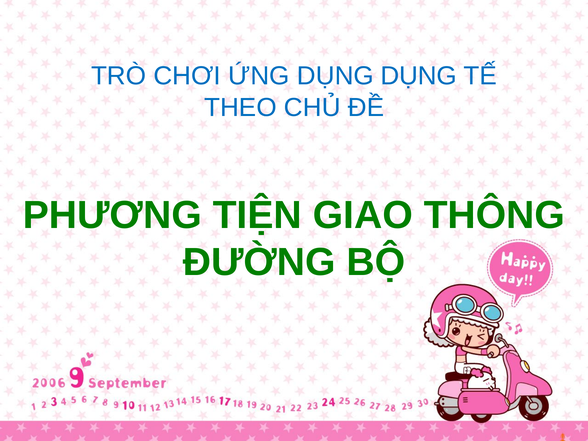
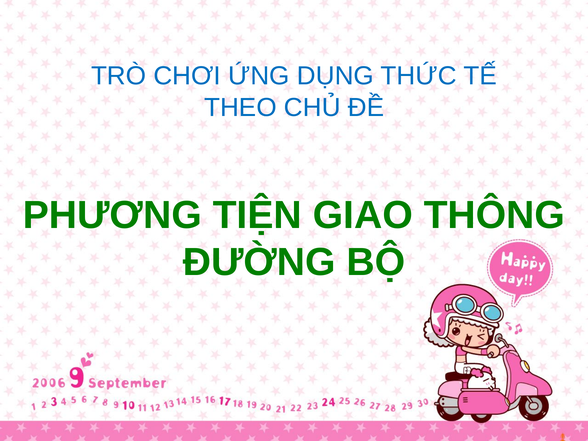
DỤNG DỤNG: DỤNG -> THỨC
